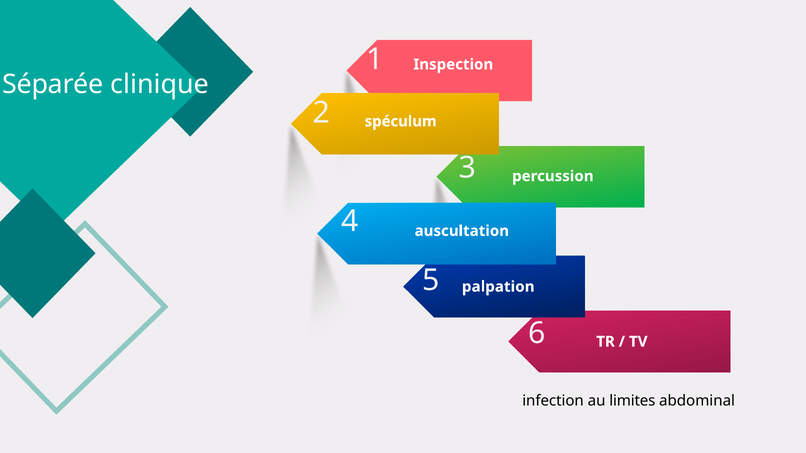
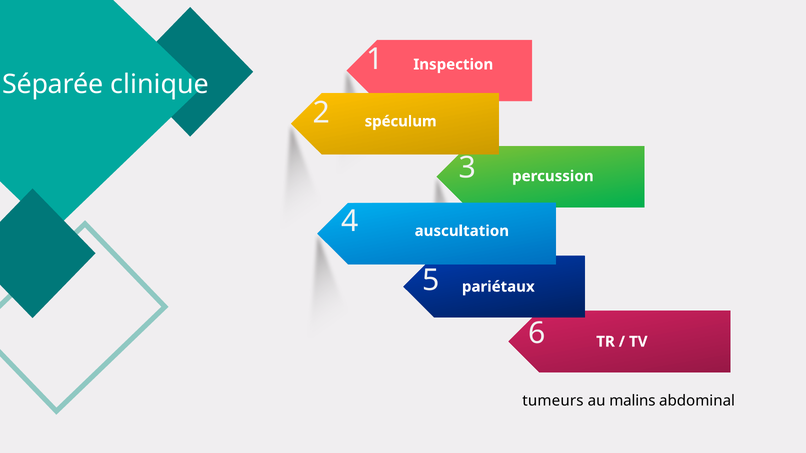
palpation: palpation -> pariétaux
infection: infection -> tumeurs
limites: limites -> malins
